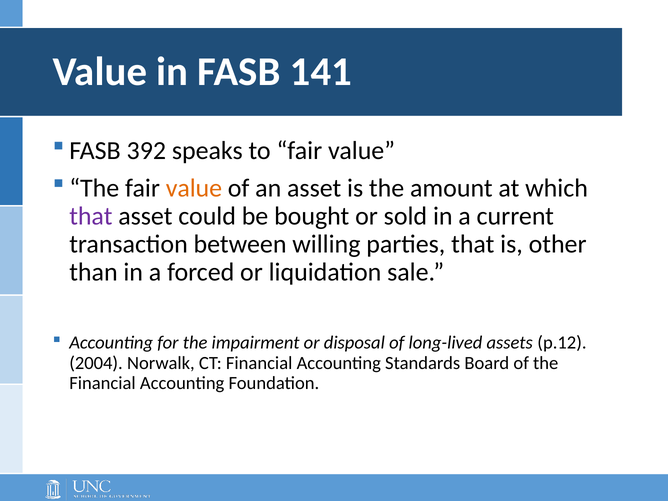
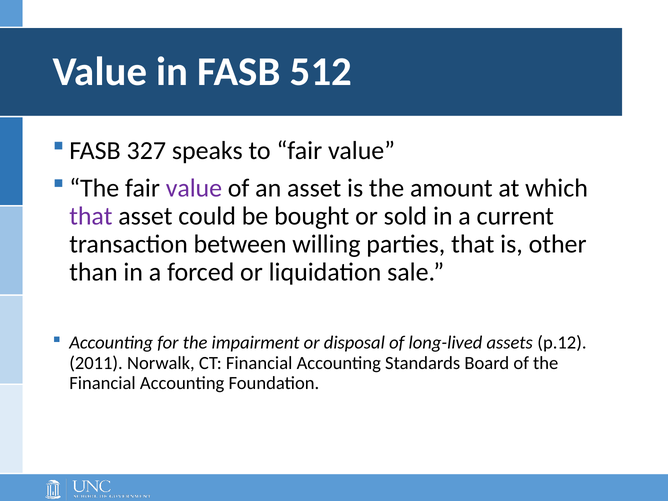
141: 141 -> 512
392: 392 -> 327
value at (194, 188) colour: orange -> purple
2004: 2004 -> 2011
